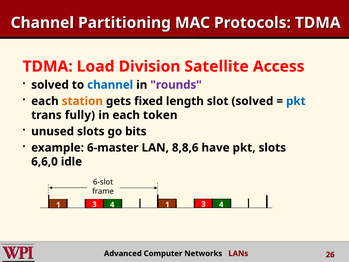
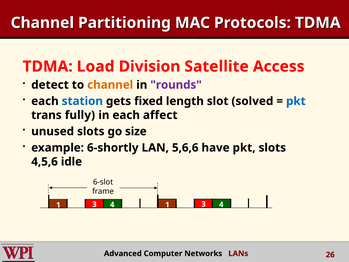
solved at (50, 85): solved -> detect
channel at (110, 85) colour: blue -> orange
station colour: orange -> blue
token: token -> affect
bits: bits -> size
6-master: 6-master -> 6-shortly
8,8,6: 8,8,6 -> 5,6,6
6,6,0: 6,6,0 -> 4,5,6
